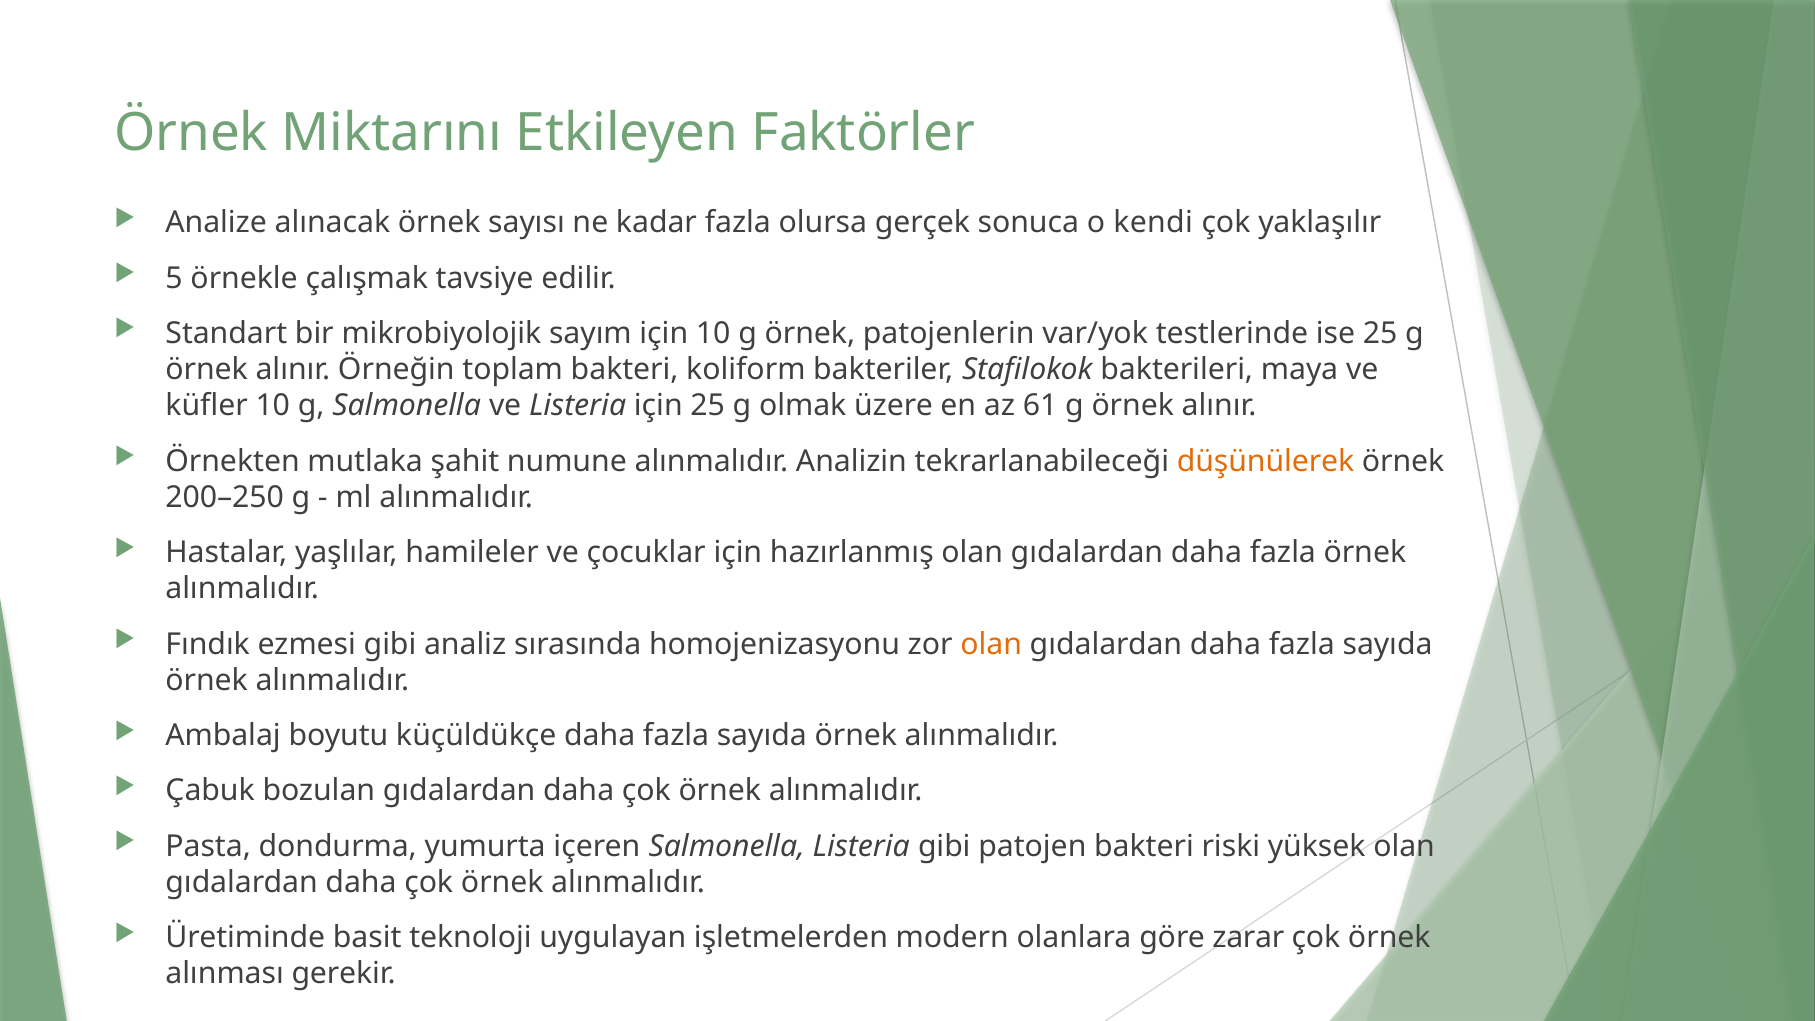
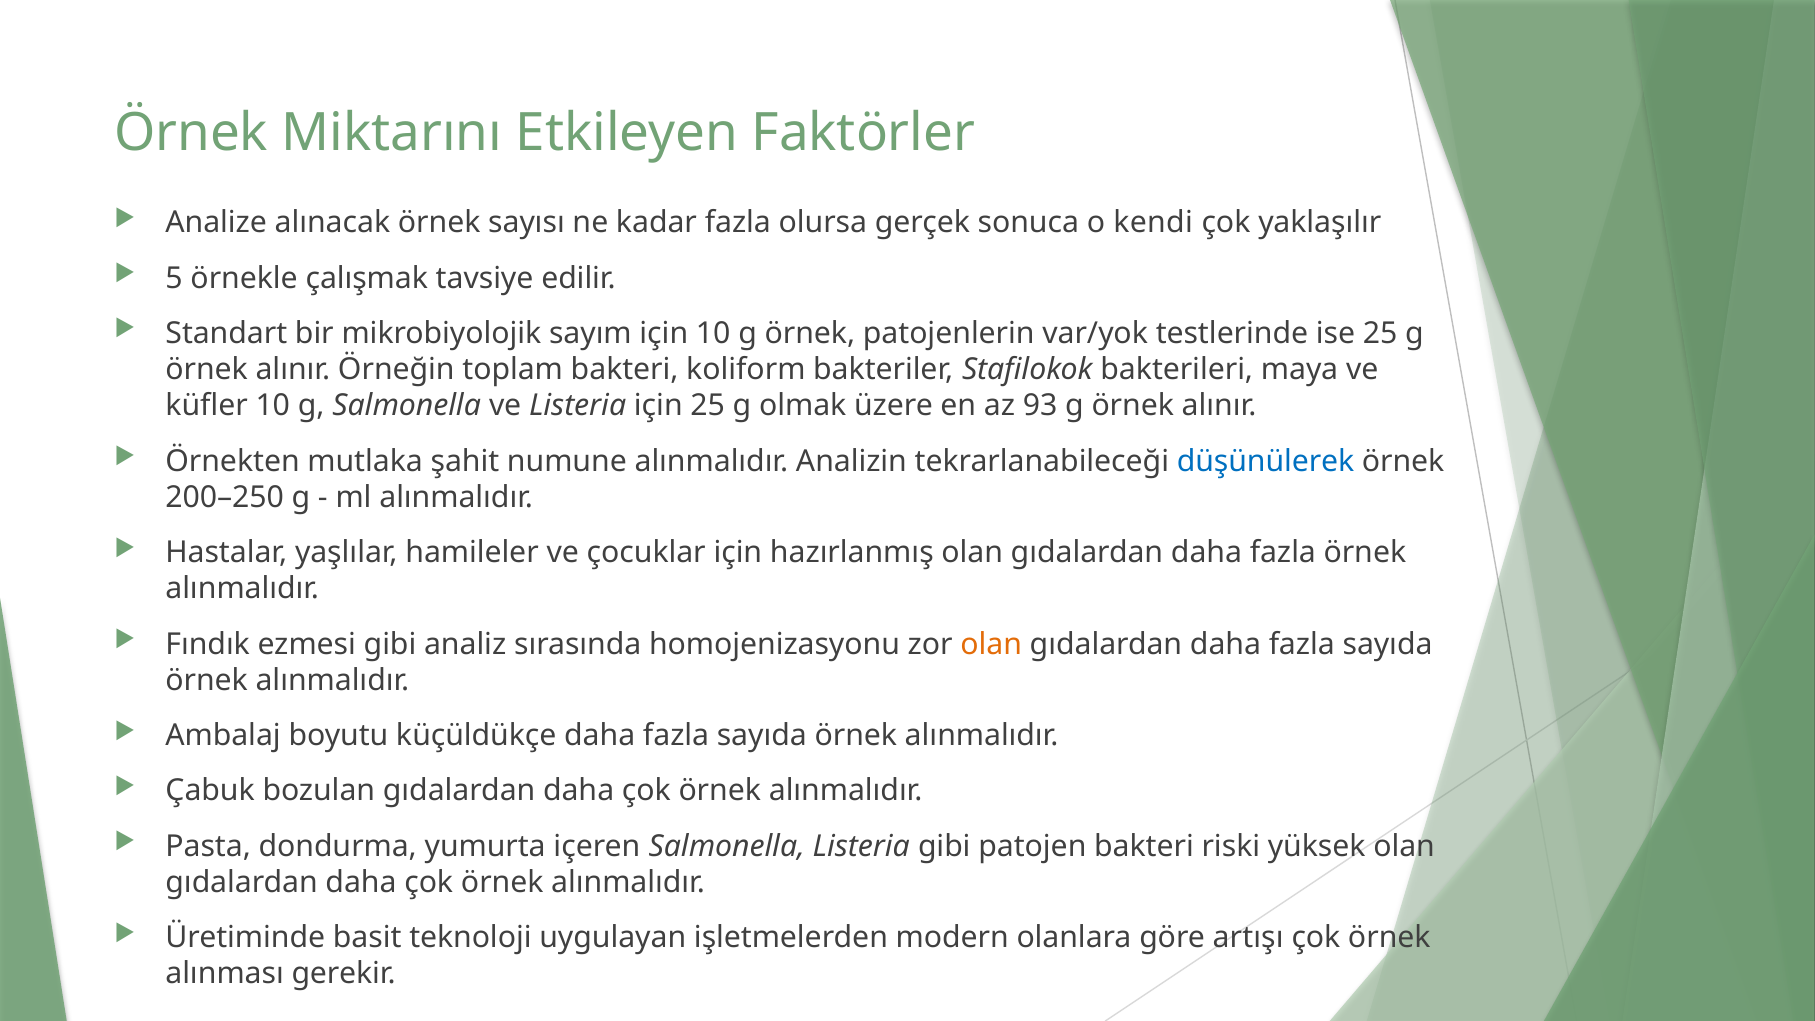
61: 61 -> 93
düşünülerek colour: orange -> blue
zarar: zarar -> artışı
